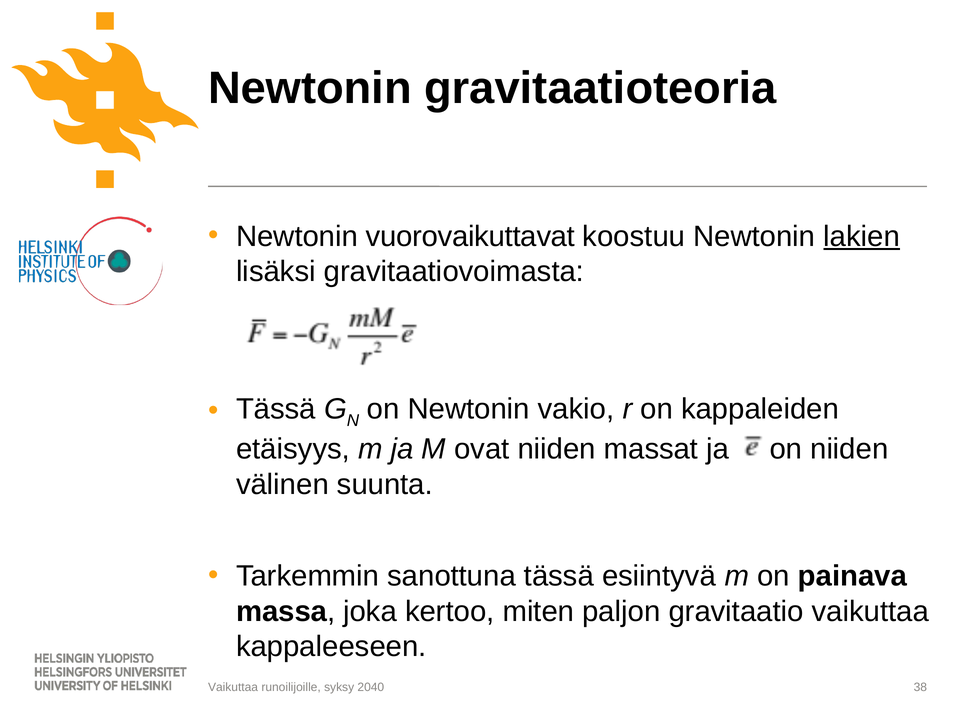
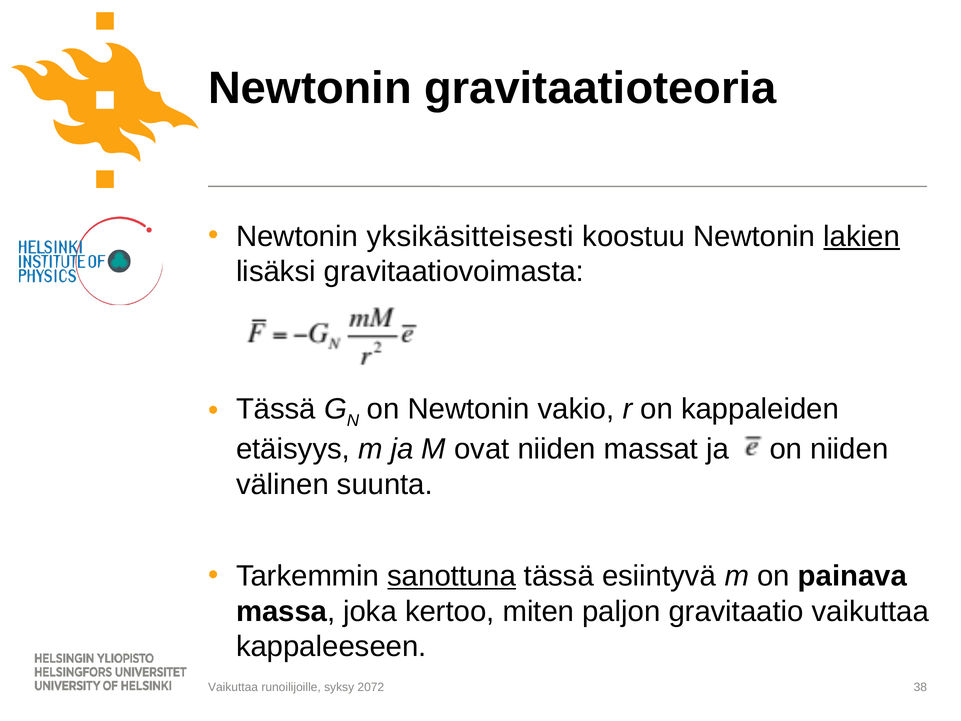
vuorovaikuttavat: vuorovaikuttavat -> yksikäsitteisesti
sanottuna underline: none -> present
2040: 2040 -> 2072
